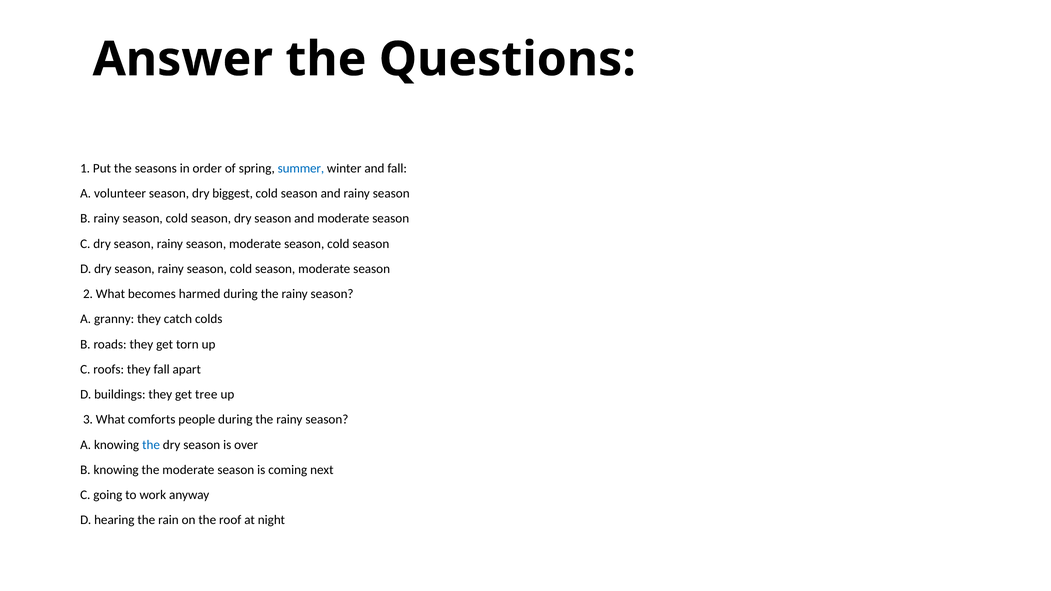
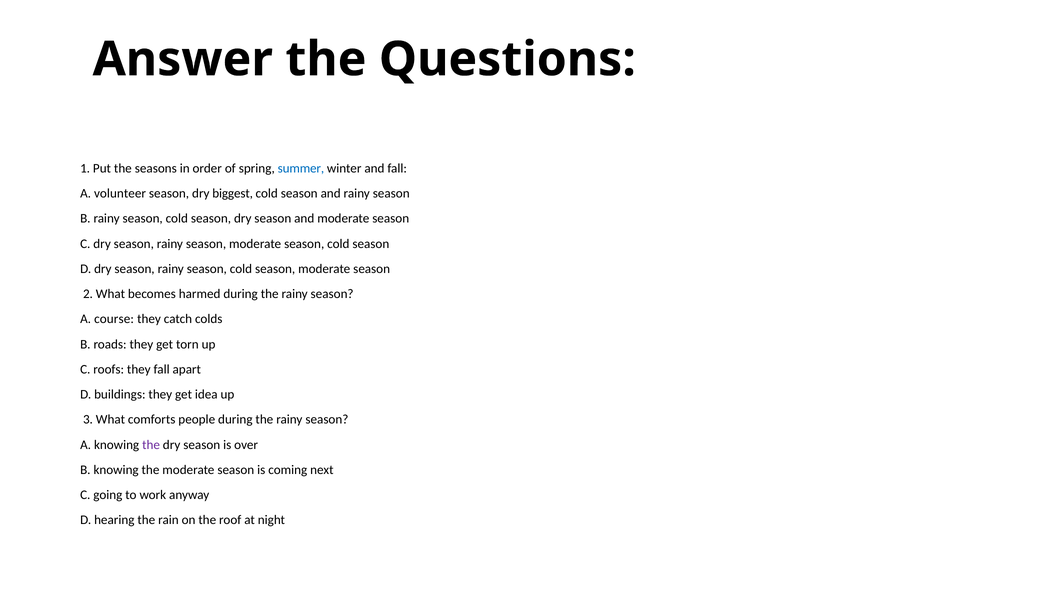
granny: granny -> course
tree: tree -> idea
the at (151, 445) colour: blue -> purple
